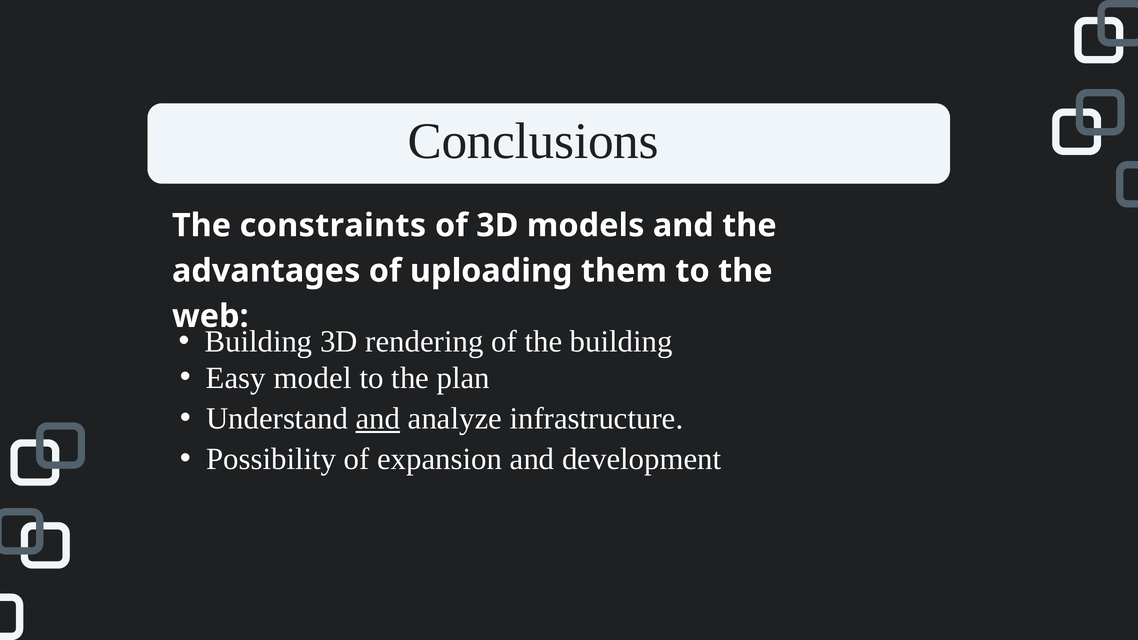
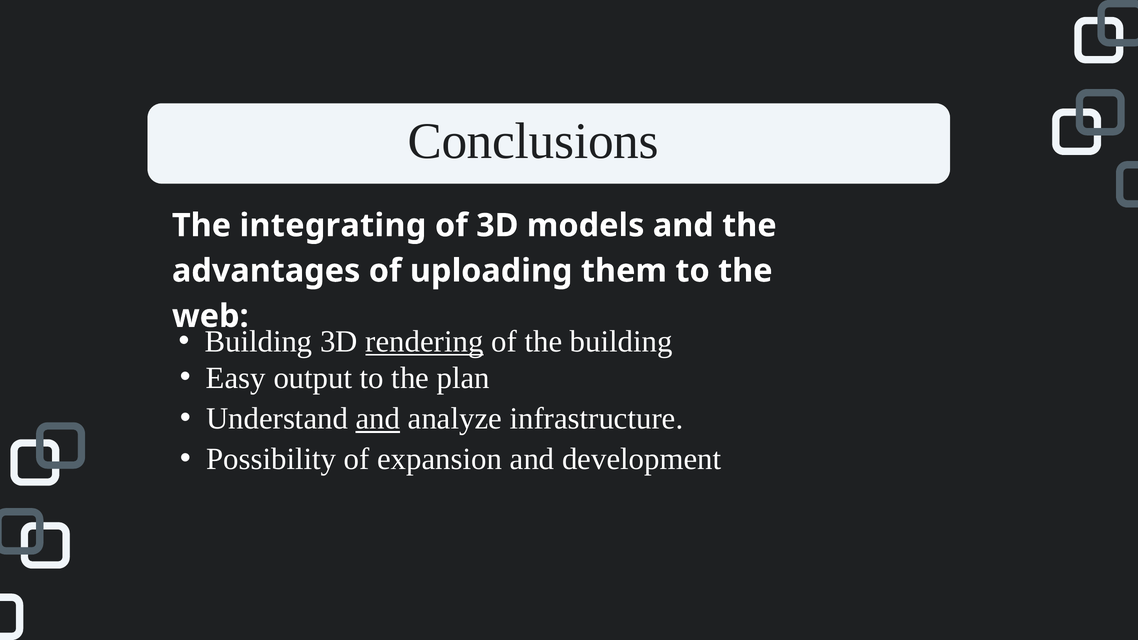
constraints: constraints -> integrating
rendering underline: none -> present
model: model -> output
